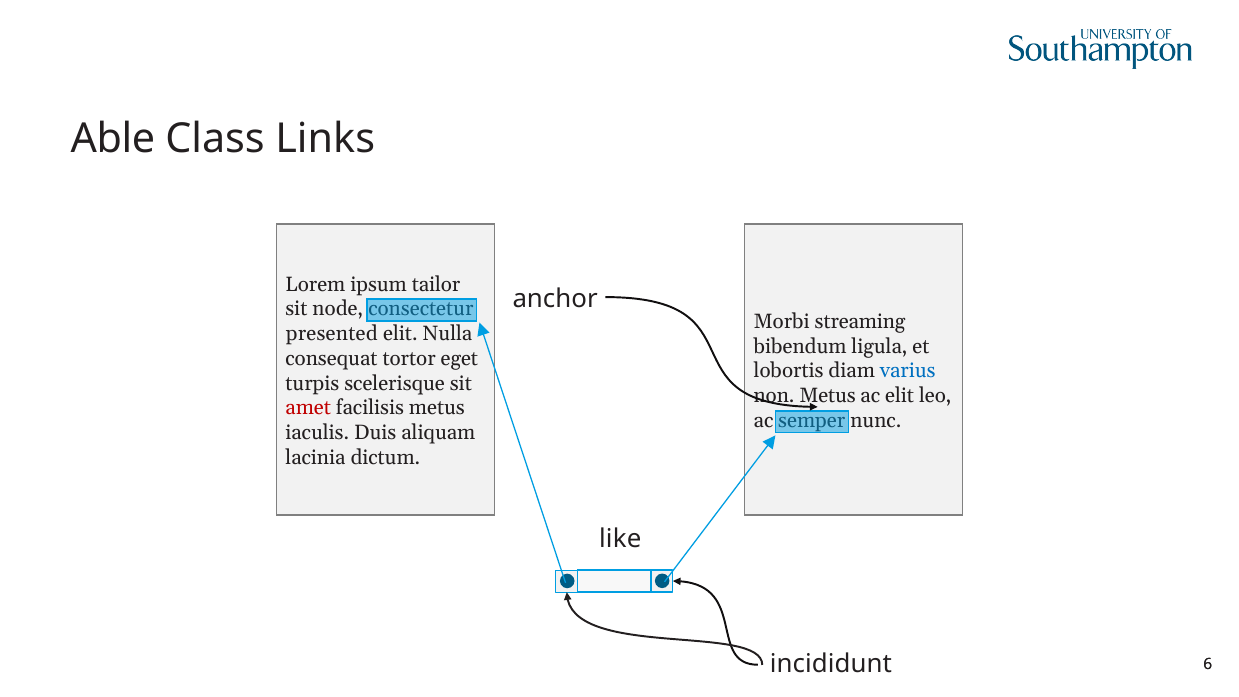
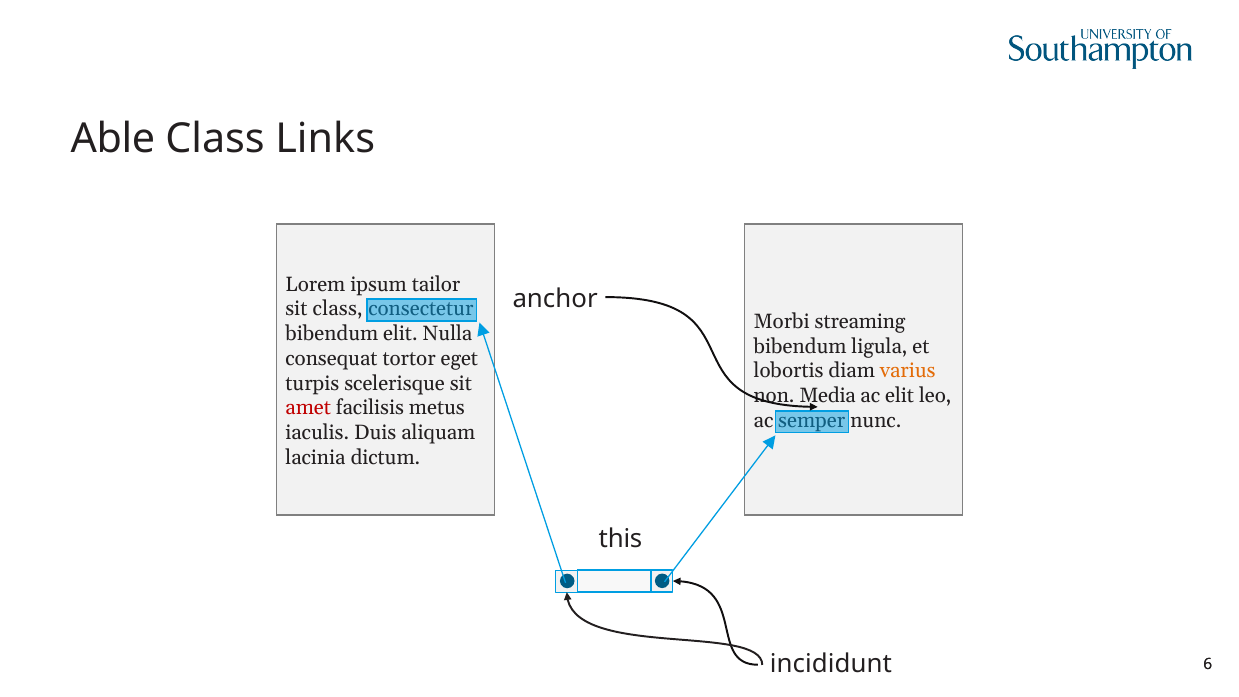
sit node: node -> class
presented at (332, 334): presented -> bibendum
varius colour: blue -> orange
non Metus: Metus -> Media
like: like -> this
